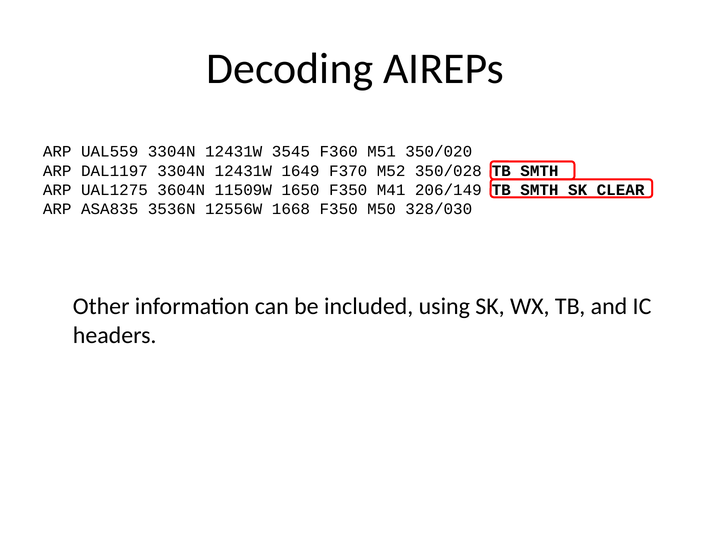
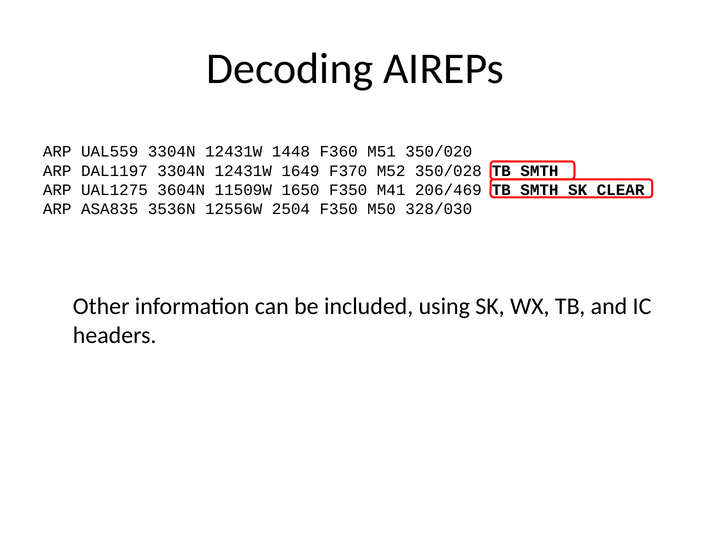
3545: 3545 -> 1448
206/149: 206/149 -> 206/469
1668: 1668 -> 2504
